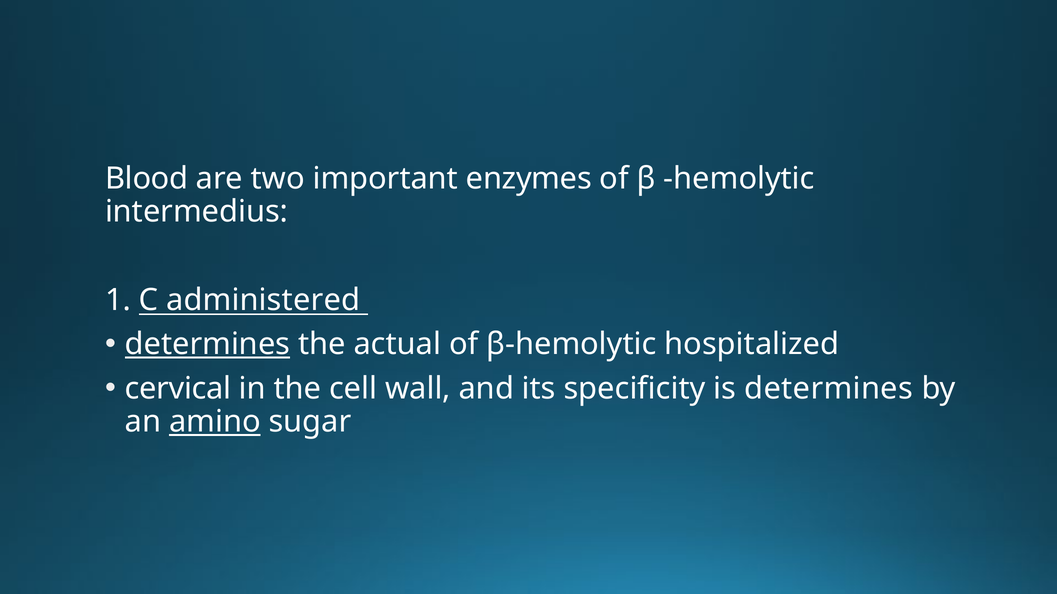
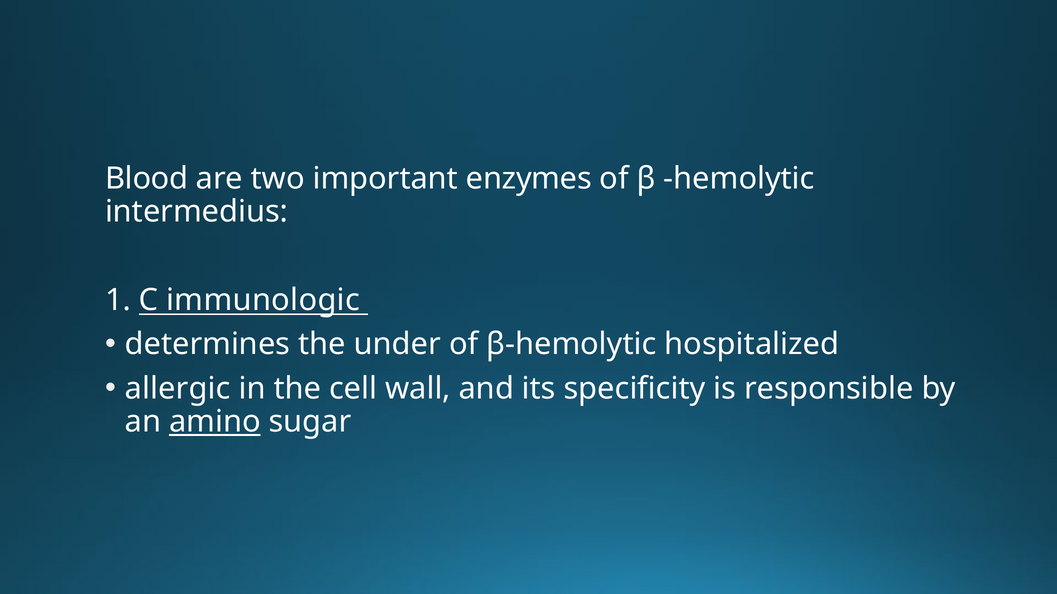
administered: administered -> immunologic
determines at (207, 345) underline: present -> none
actual: actual -> under
cervical: cervical -> allergic
is determines: determines -> responsible
